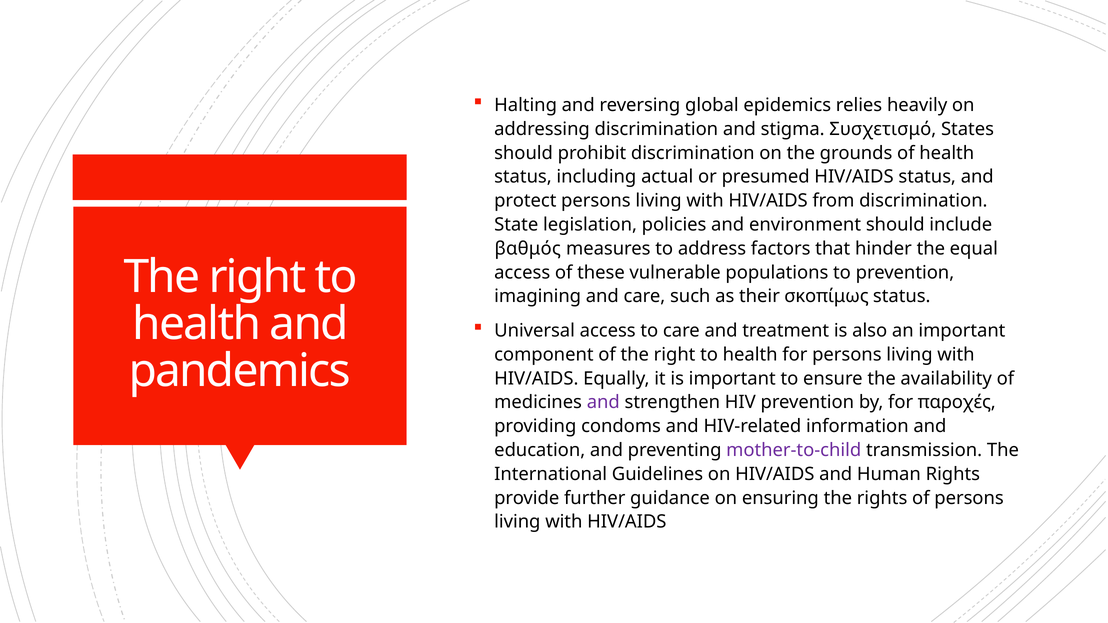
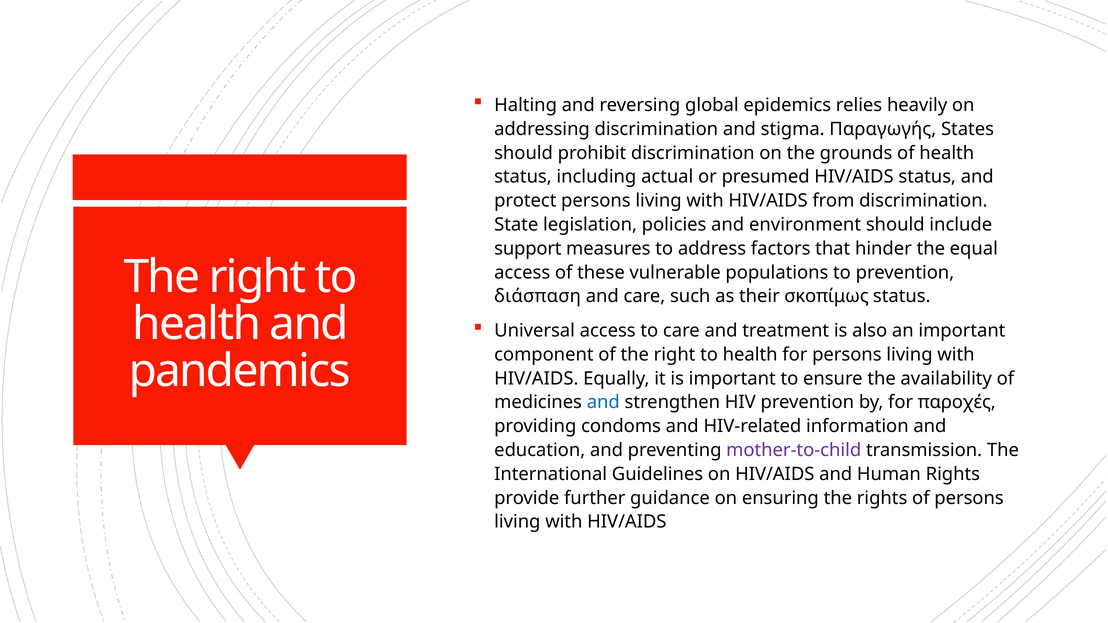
Συσχετισμό: Συσχετισμό -> Παραγωγής
βαθμός: βαθμός -> support
imagining: imagining -> διάσπαση
and at (603, 403) colour: purple -> blue
